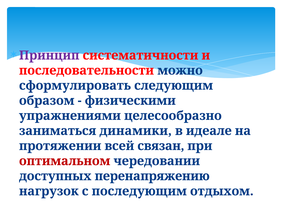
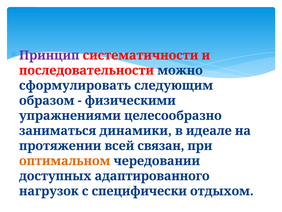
оптимальном colour: red -> orange
перенапряжению: перенапряжению -> адаптированного
последующим: последующим -> специфически
